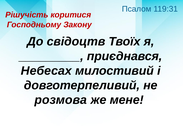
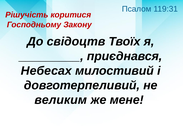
розмова: розмова -> великим
